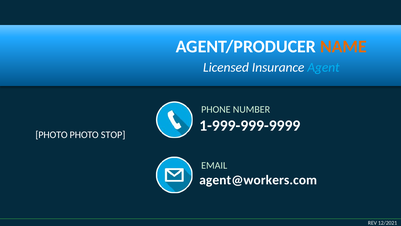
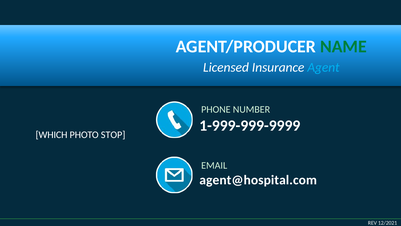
NAME colour: orange -> green
PHOTO at (52, 135): PHOTO -> WHICH
agent@workers.com: agent@workers.com -> agent@hospital.com
